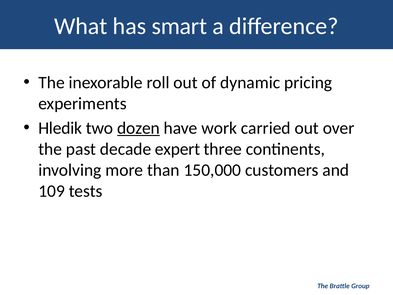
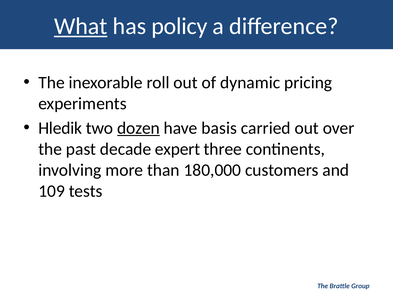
What underline: none -> present
smart: smart -> policy
work: work -> basis
150,000: 150,000 -> 180,000
